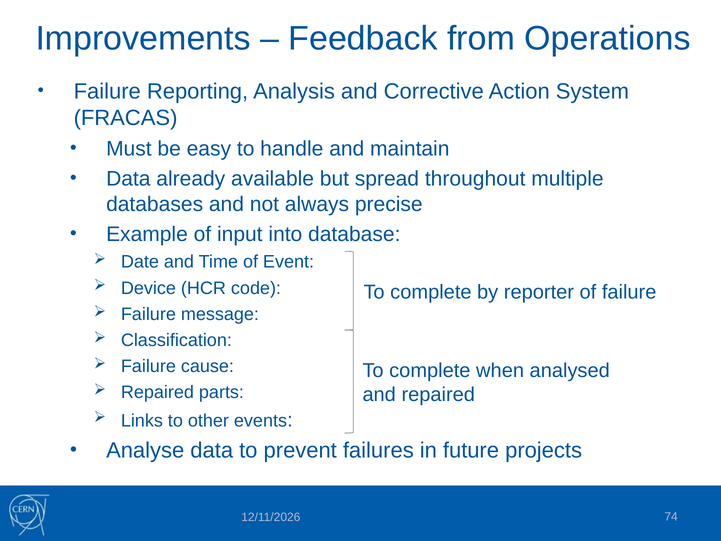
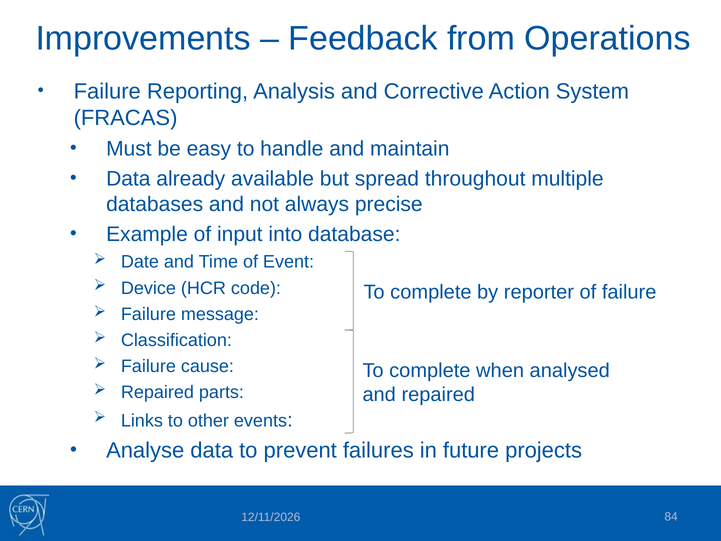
74: 74 -> 84
